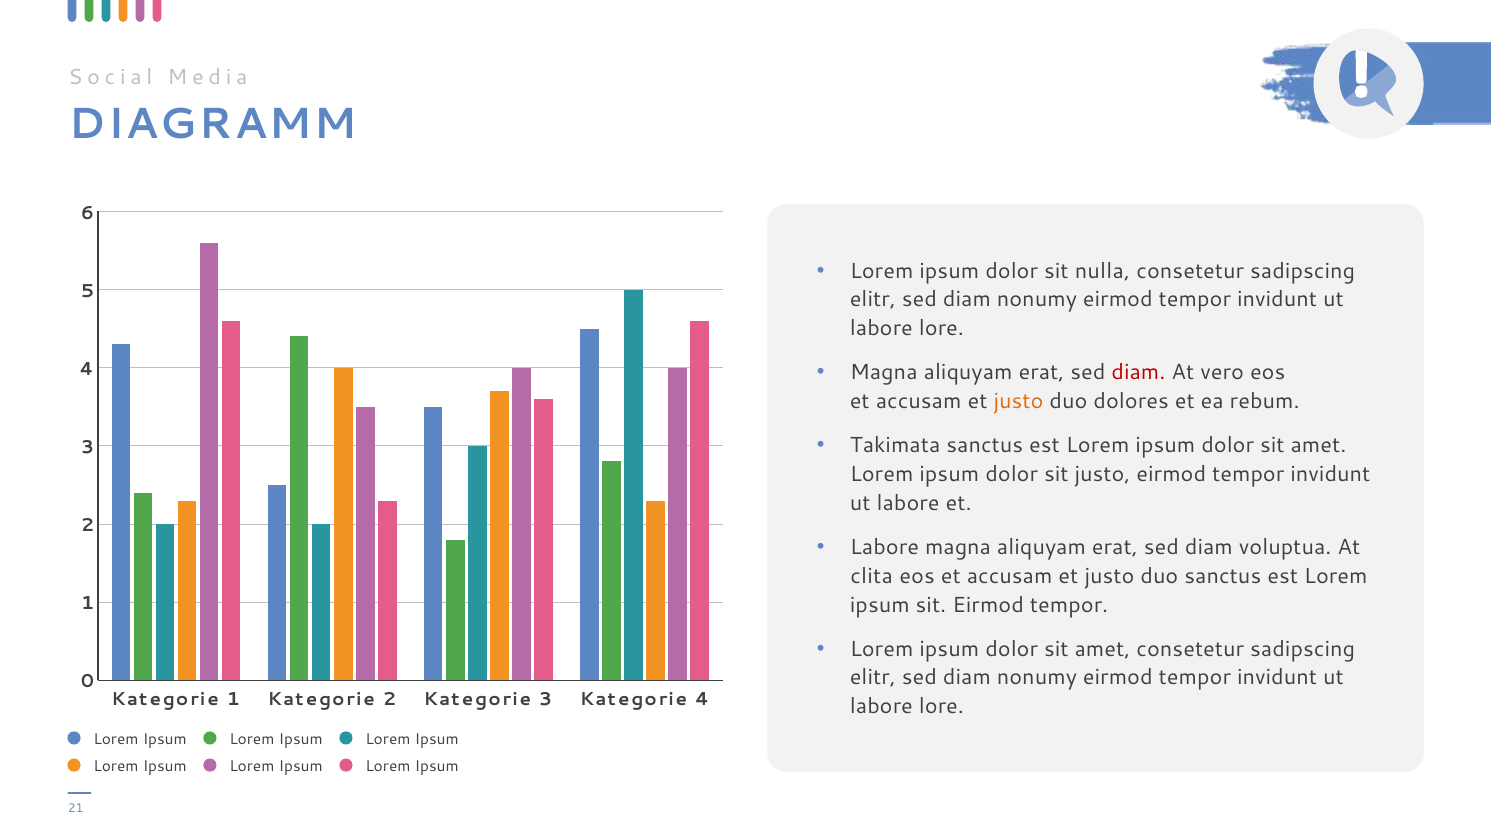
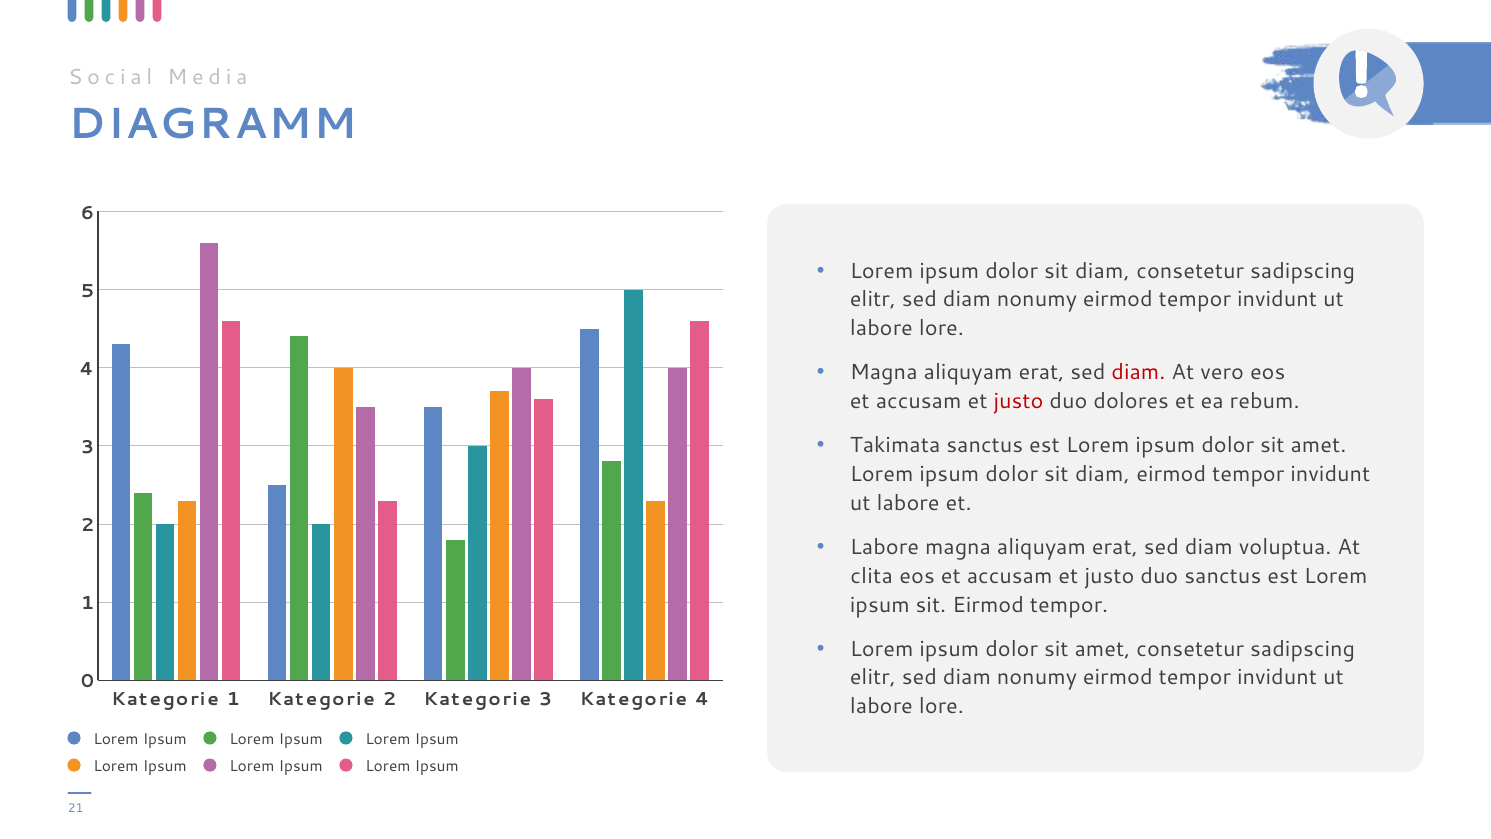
nulla at (1102, 271): nulla -> diam
justo at (1018, 401) colour: orange -> red
justo at (1103, 474): justo -> diam
